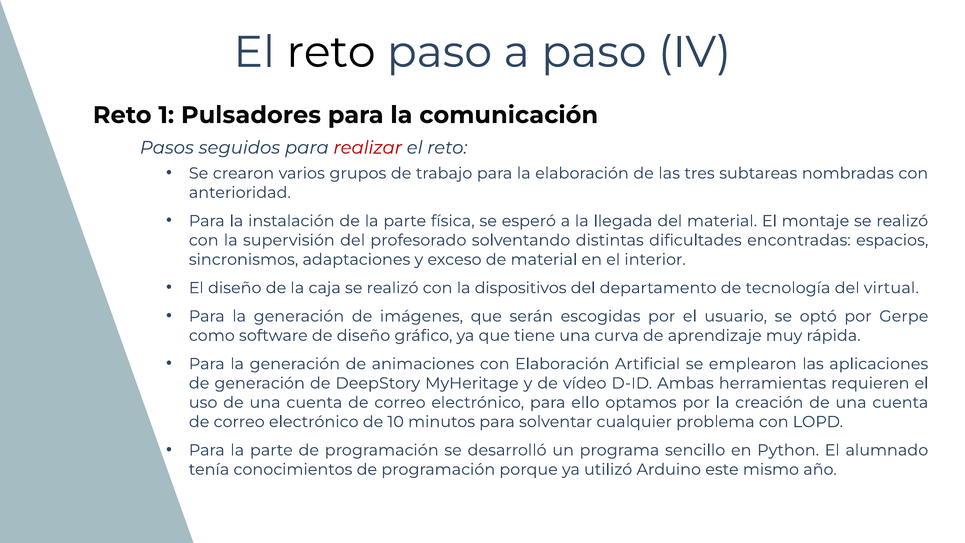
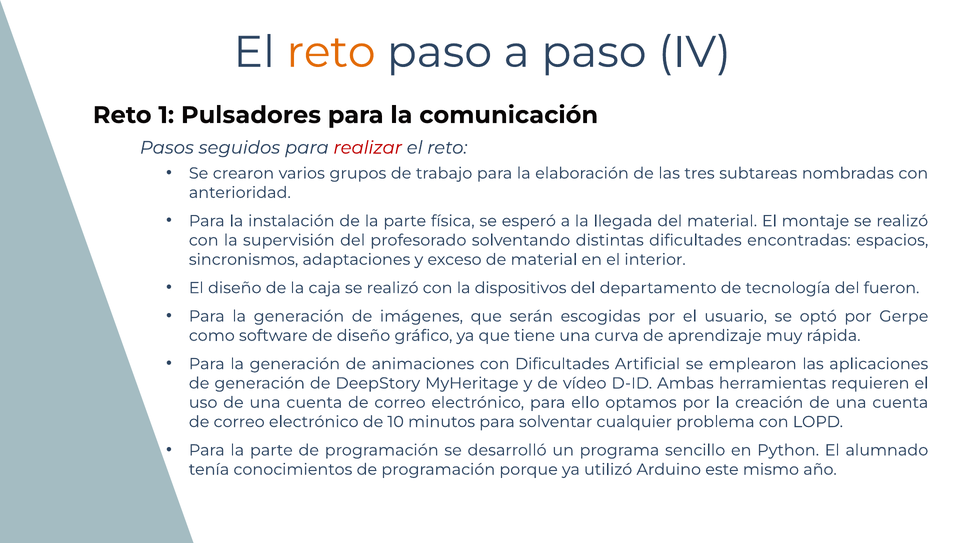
reto at (331, 52) colour: black -> orange
virtual: virtual -> fueron
con Elaboración: Elaboración -> Dificultades
